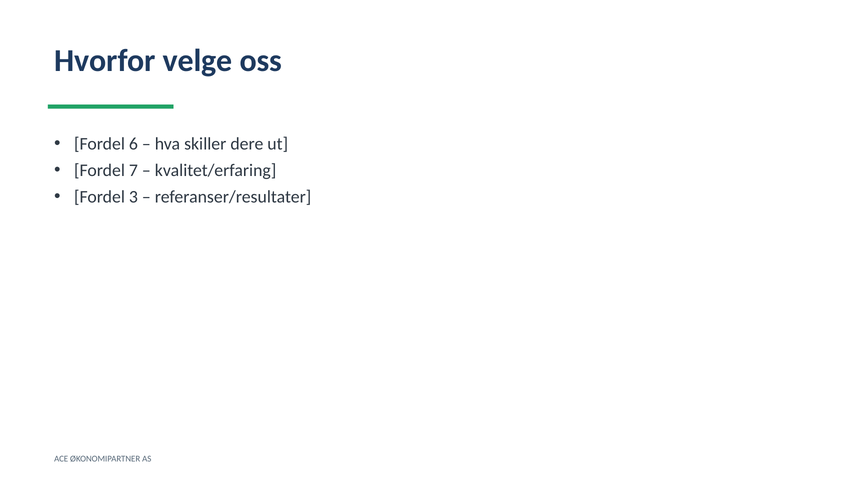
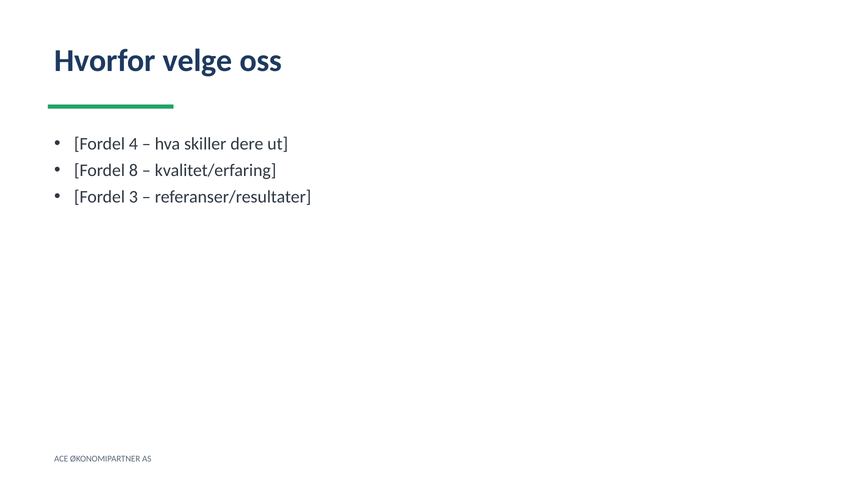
6: 6 -> 4
7: 7 -> 8
